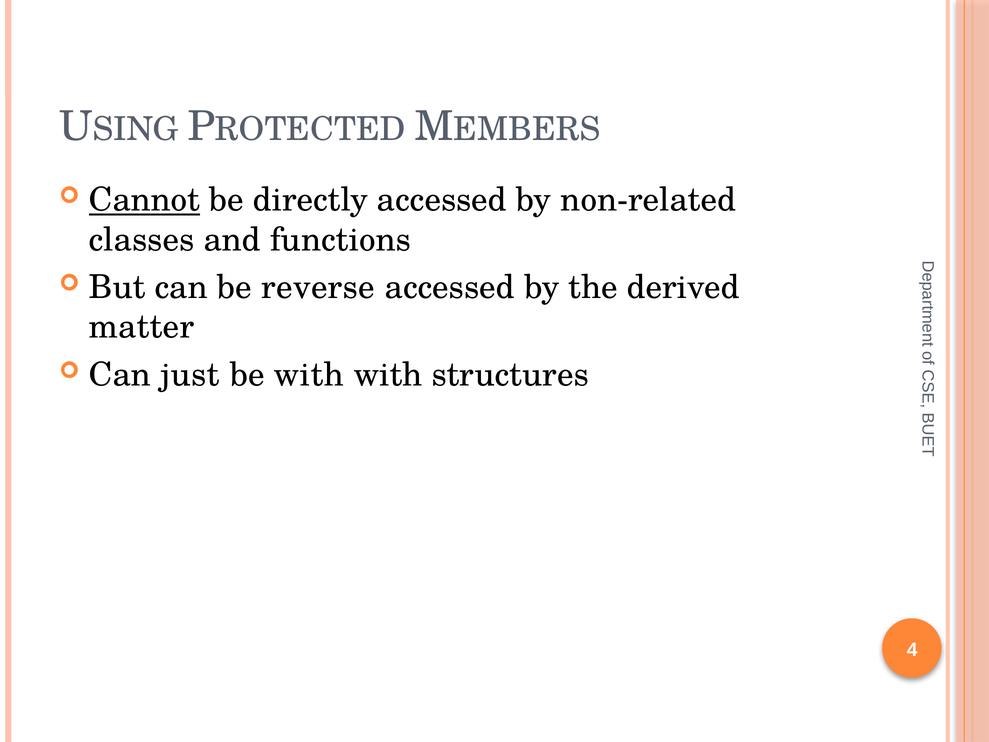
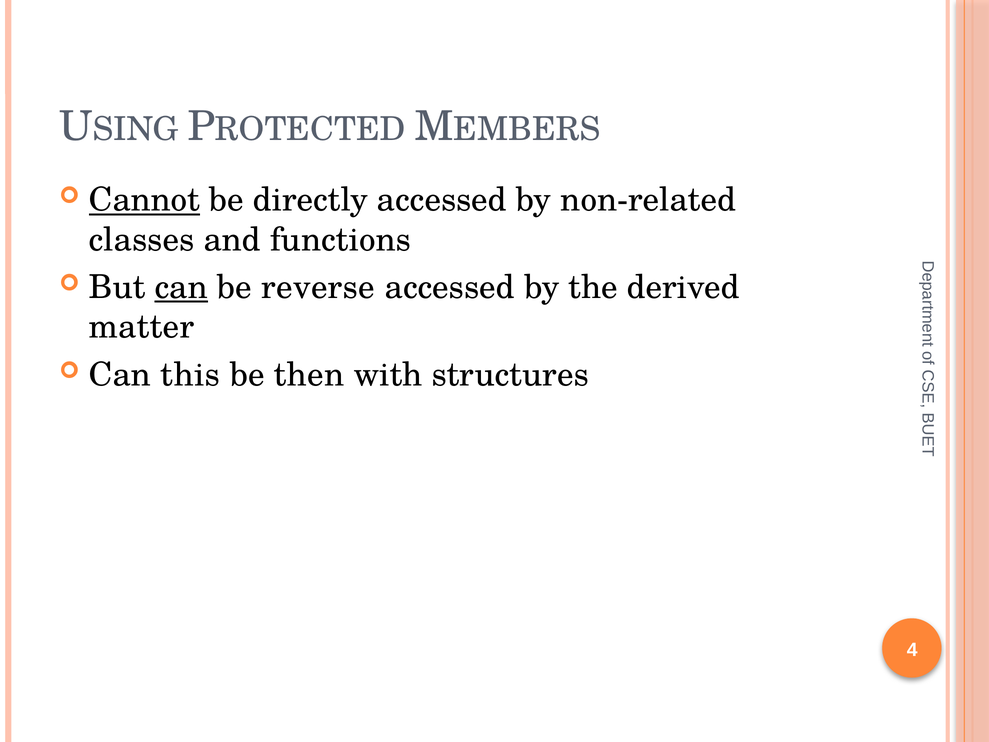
can at (181, 287) underline: none -> present
just: just -> this
be with: with -> then
